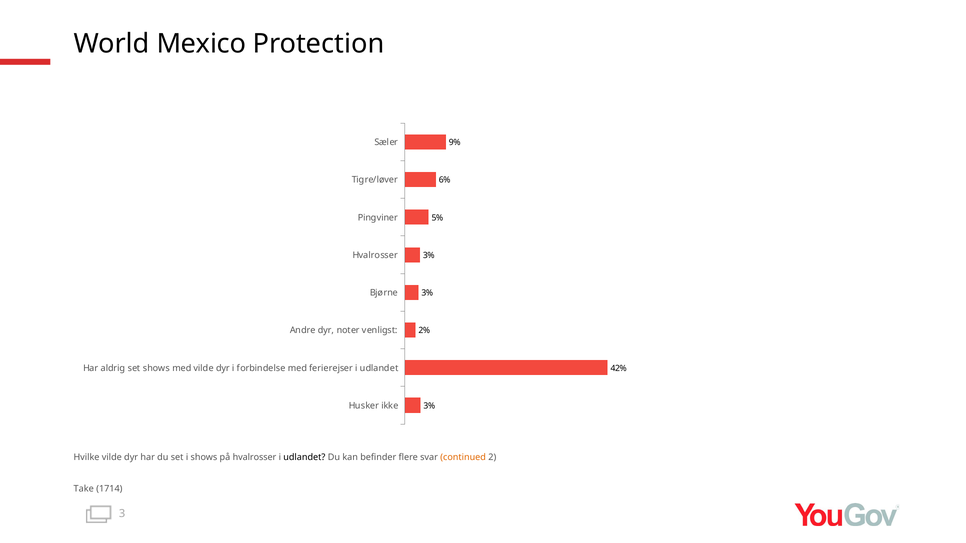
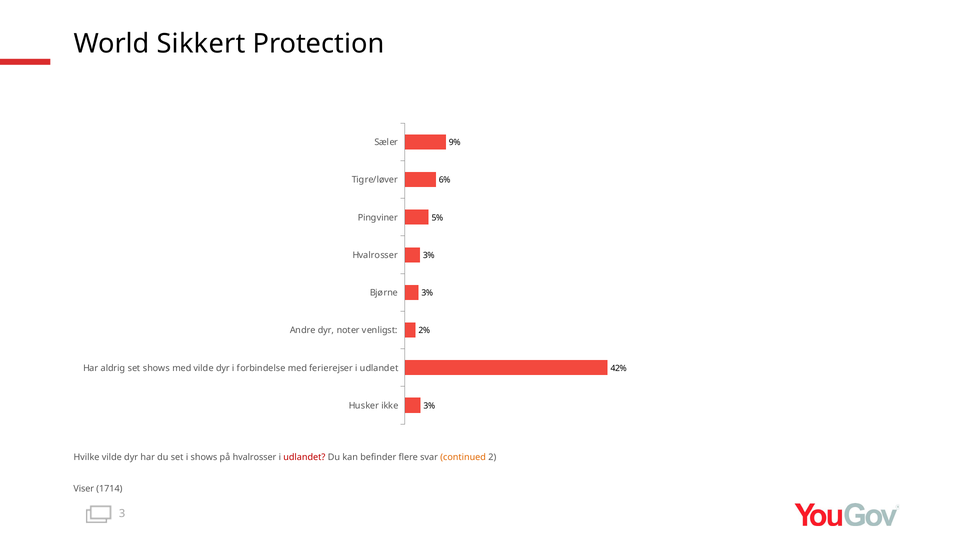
Mexico: Mexico -> Sikkert
udlandet at (304, 458) colour: black -> red
Take: Take -> Viser
